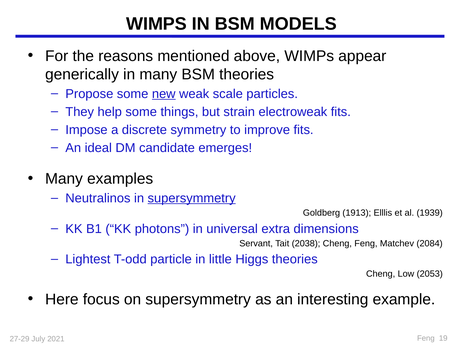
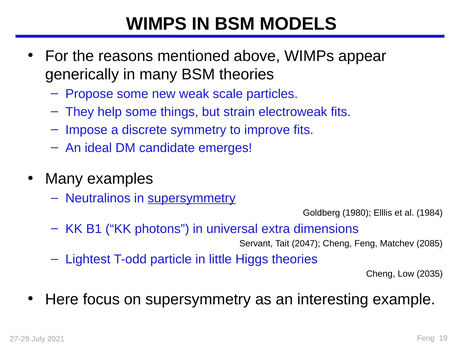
new underline: present -> none
1913: 1913 -> 1980
1939: 1939 -> 1984
2038: 2038 -> 2047
2084: 2084 -> 2085
2053: 2053 -> 2035
